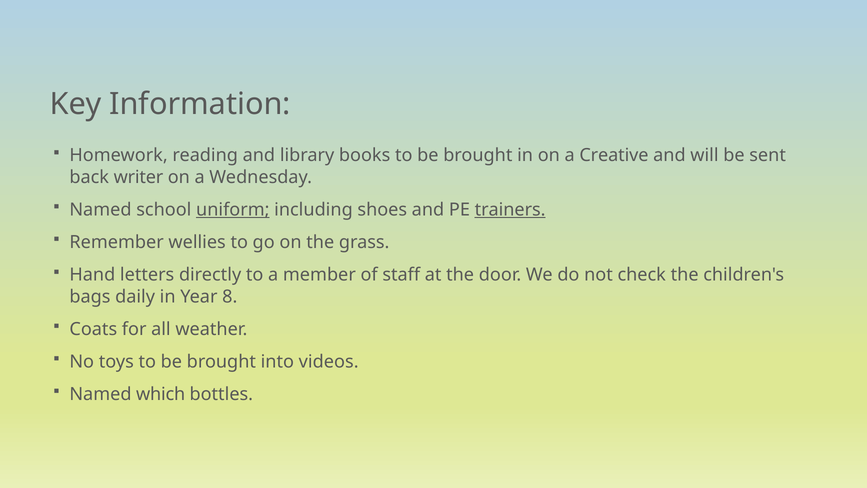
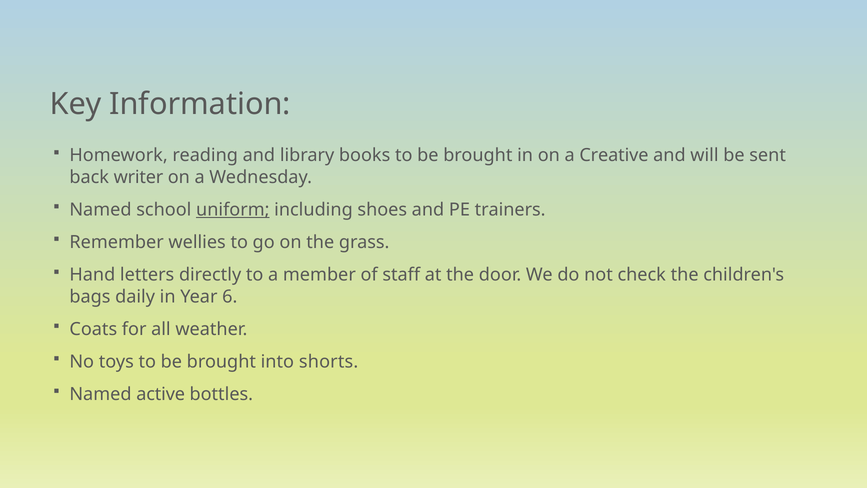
trainers underline: present -> none
8: 8 -> 6
videos: videos -> shorts
which: which -> active
